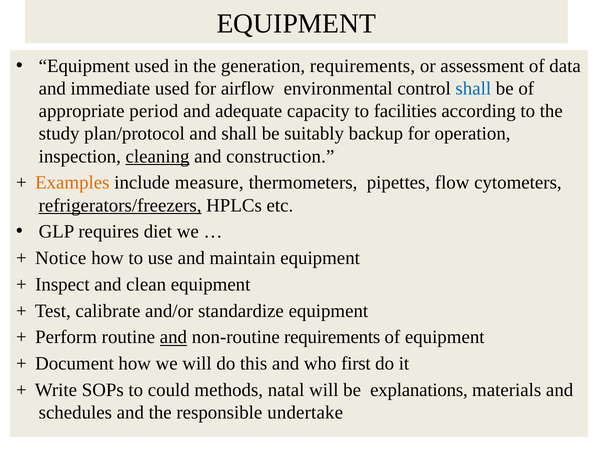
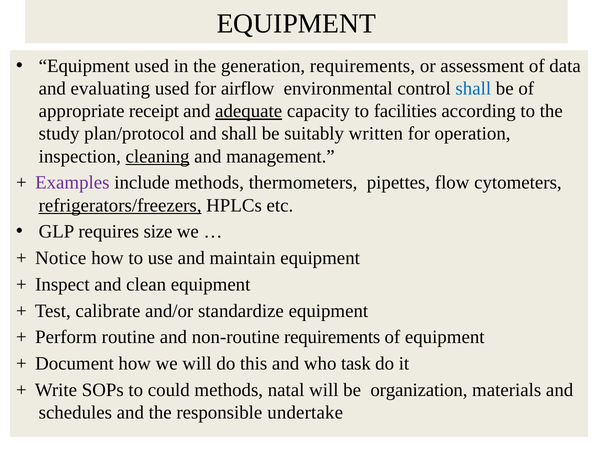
immediate: immediate -> evaluating
period: period -> receipt
adequate underline: none -> present
backup: backup -> written
construction: construction -> management
Examples colour: orange -> purple
include measure: measure -> methods
diet: diet -> size
and at (173, 337) underline: present -> none
first: first -> task
explanations: explanations -> organization
